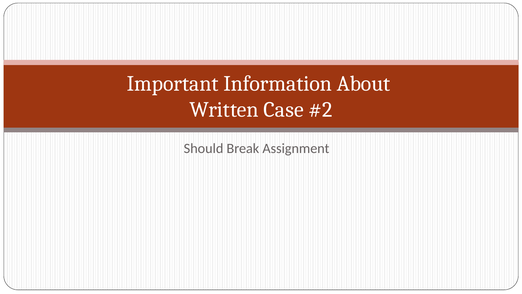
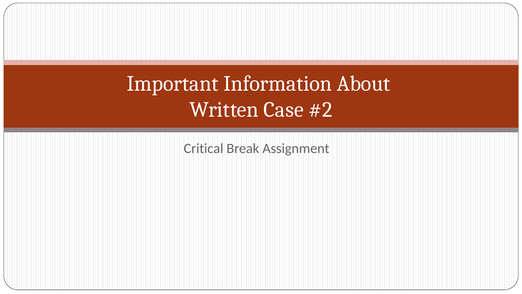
Should: Should -> Critical
